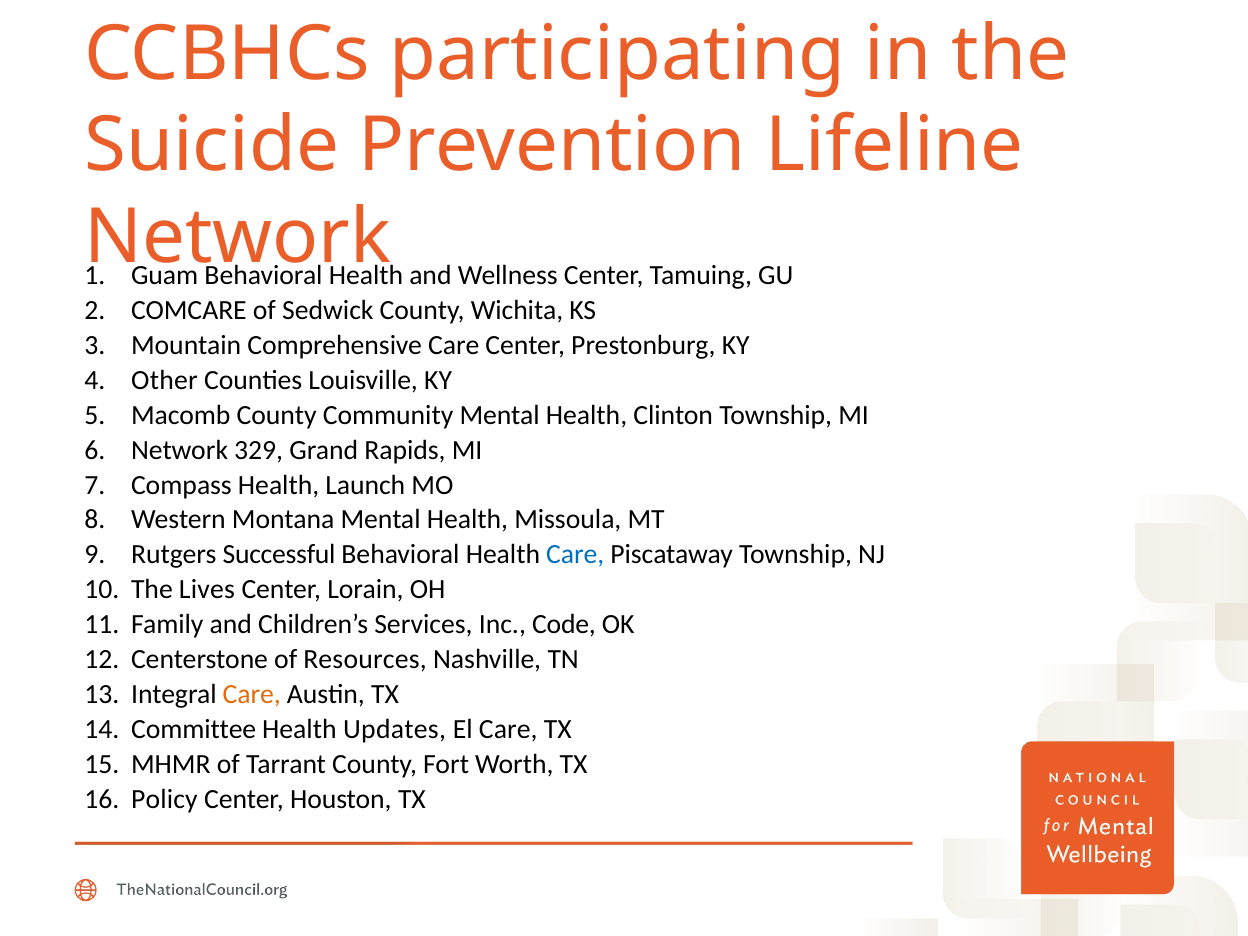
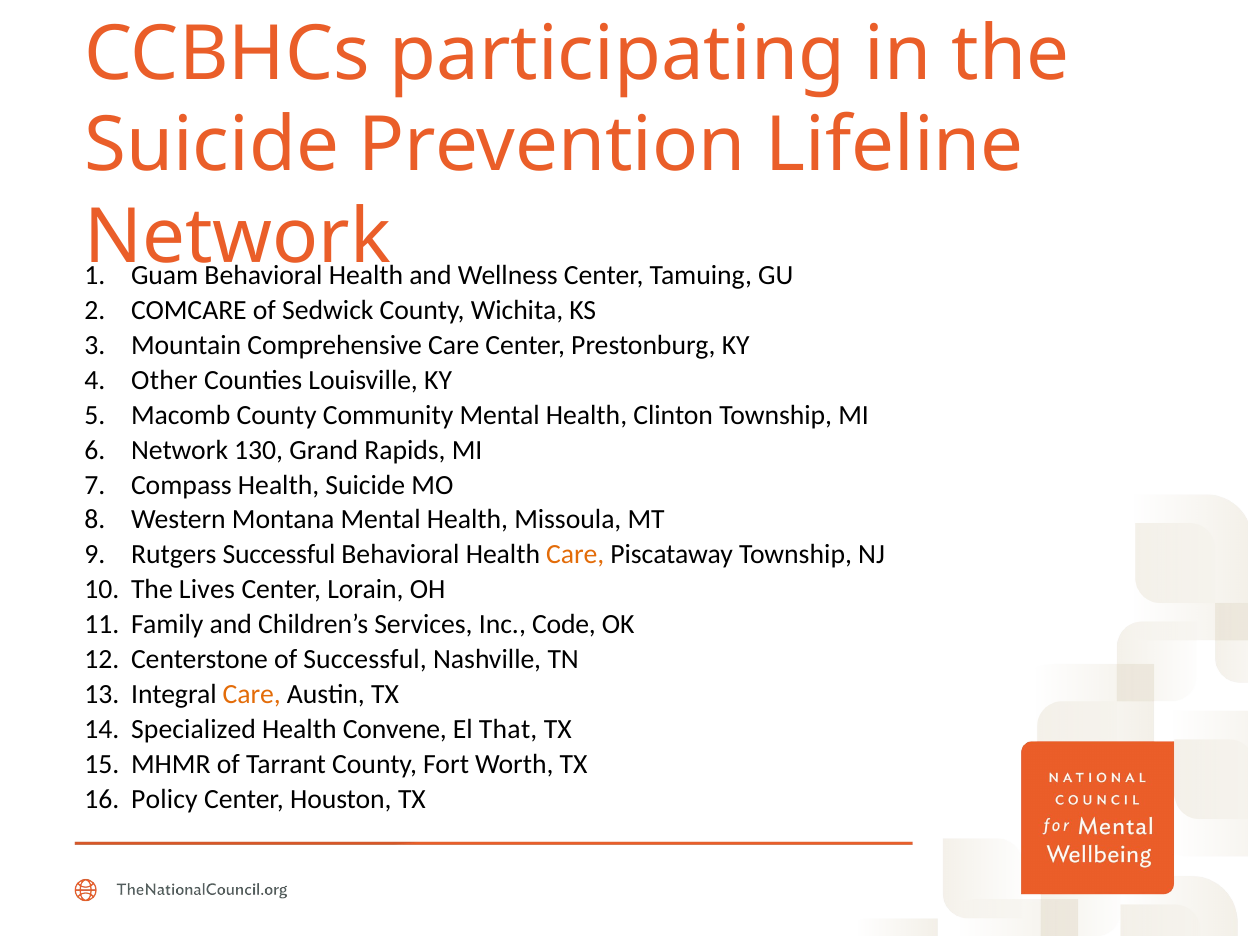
329: 329 -> 130
Health Launch: Launch -> Suicide
Care at (575, 555) colour: blue -> orange
of Resources: Resources -> Successful
Committee: Committee -> Specialized
Updates: Updates -> Convene
El Care: Care -> That
